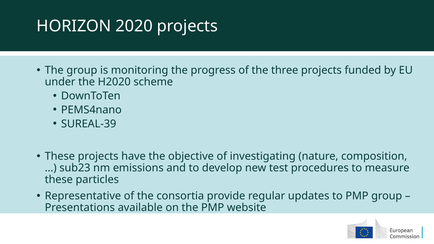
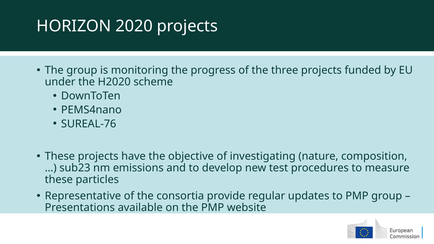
SUREAL-39: SUREAL-39 -> SUREAL-76
